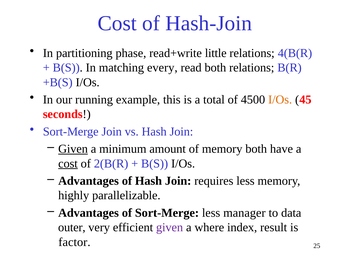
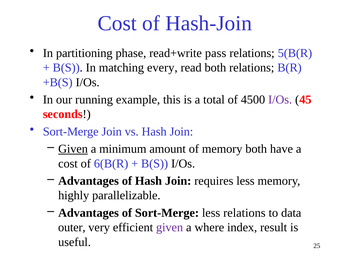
little: little -> pass
4(B(R: 4(B(R -> 5(B(R
I/Os at (280, 99) colour: orange -> purple
cost at (68, 163) underline: present -> none
2(B(R: 2(B(R -> 6(B(R
less manager: manager -> relations
factor: factor -> useful
